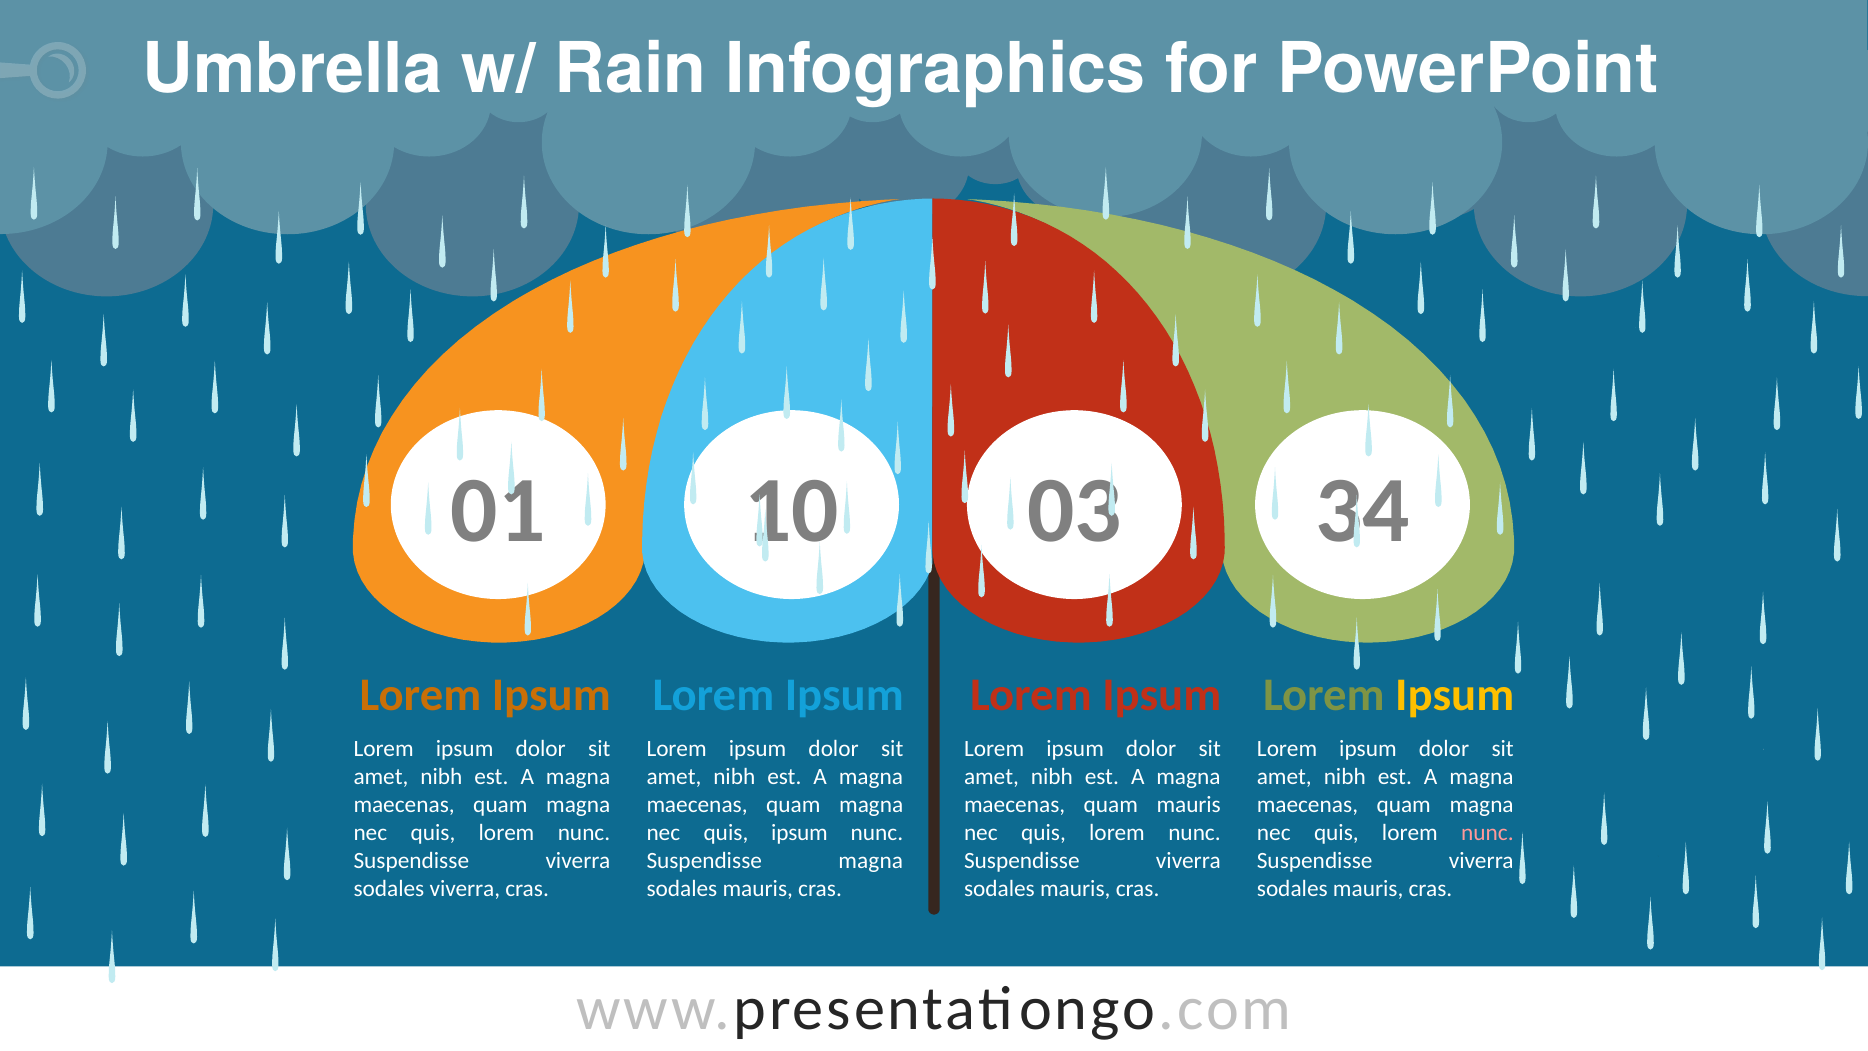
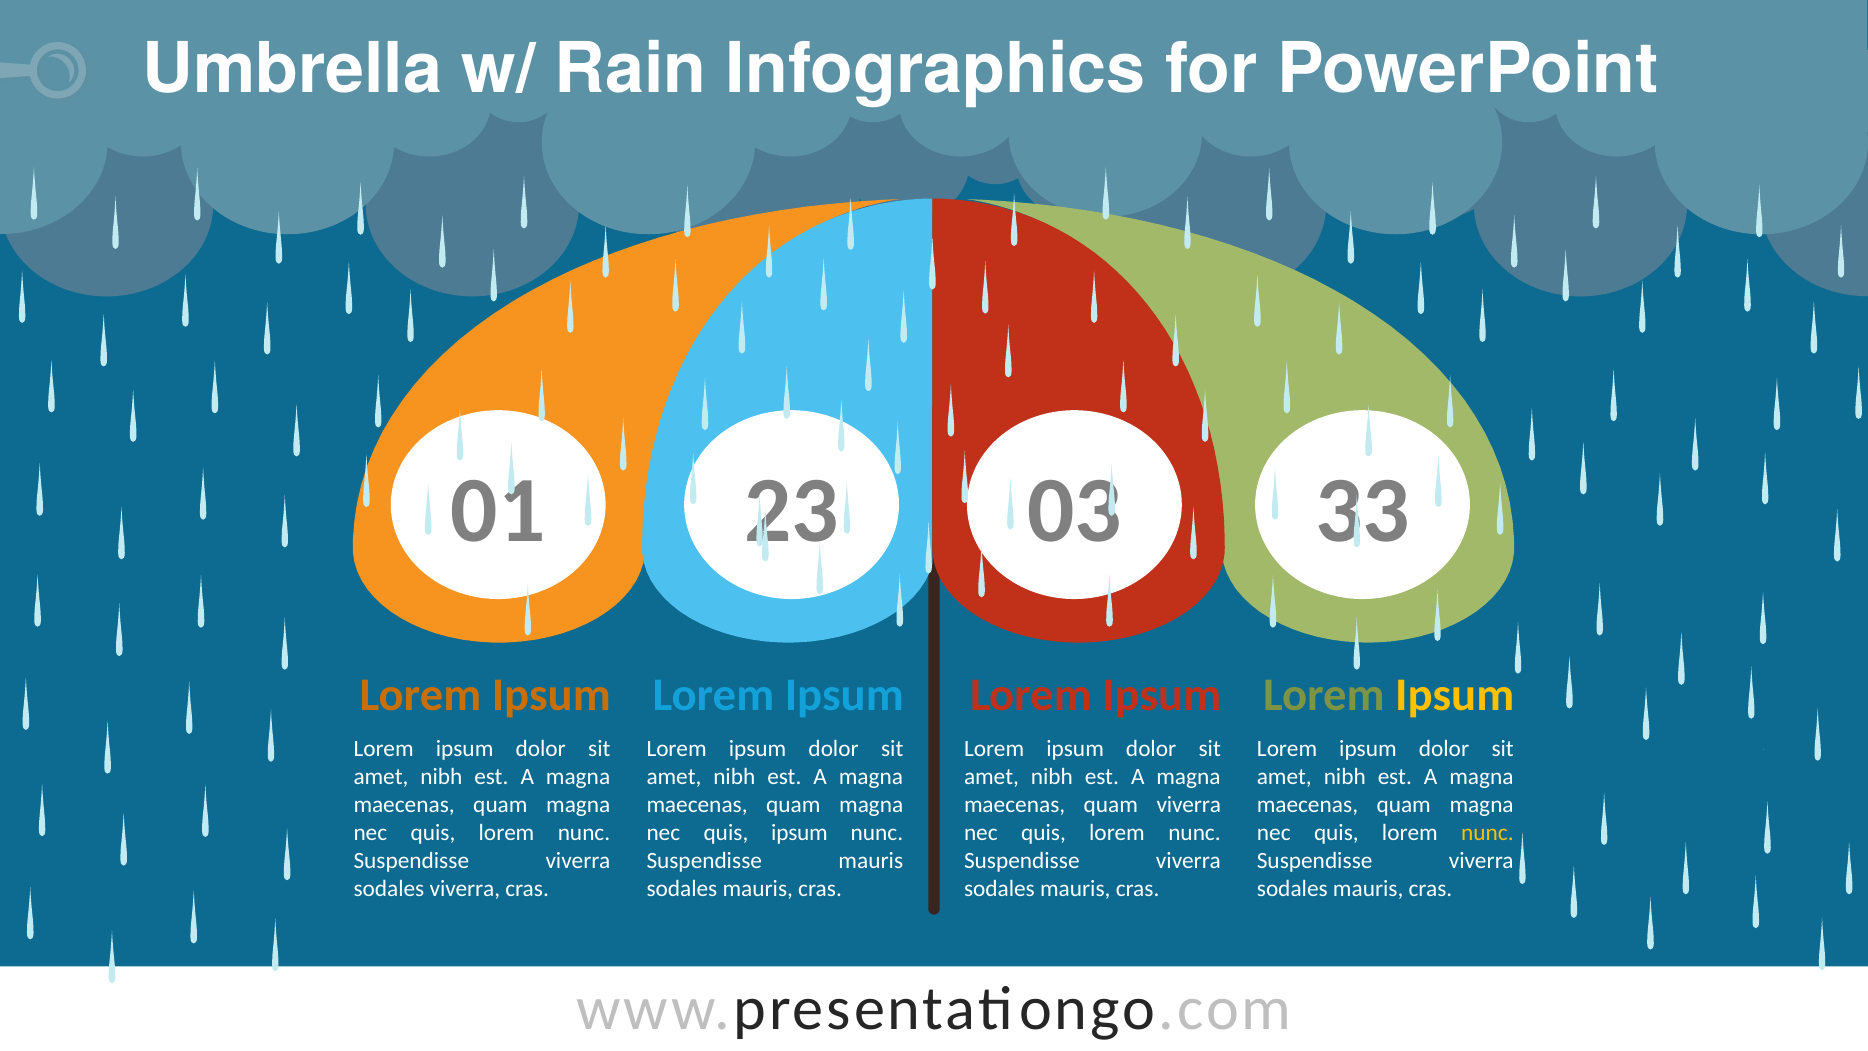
10: 10 -> 23
34: 34 -> 33
quam mauris: mauris -> viverra
nunc at (1487, 833) colour: pink -> yellow
Suspendisse magna: magna -> mauris
